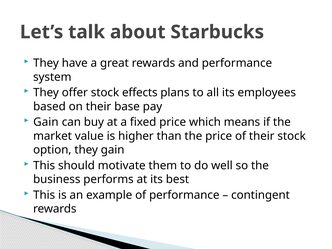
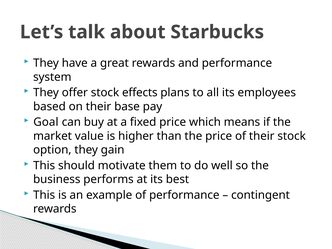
Gain at (46, 122): Gain -> Goal
